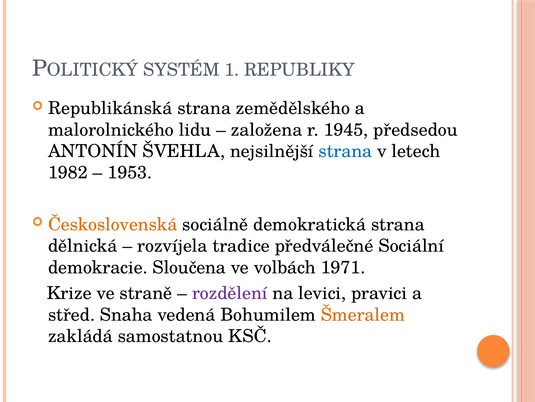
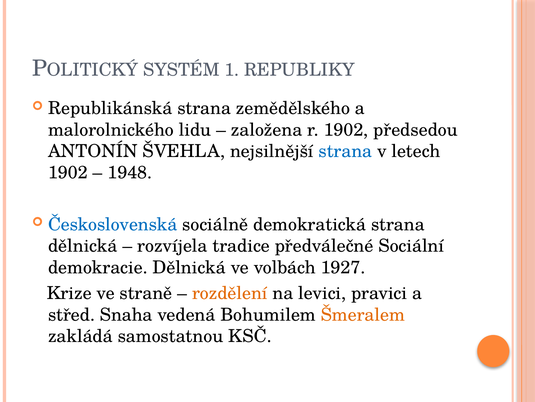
r 1945: 1945 -> 1902
1982 at (68, 172): 1982 -> 1902
1953: 1953 -> 1948
Československá colour: orange -> blue
demokracie Sloučena: Sloučena -> Dělnická
1971: 1971 -> 1927
rozdělení colour: purple -> orange
